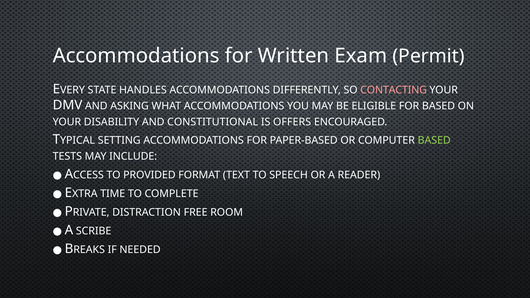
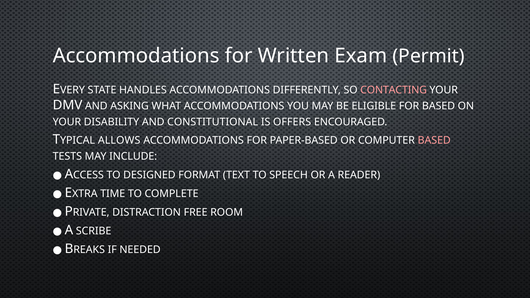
SETTING: SETTING -> ALLOWS
BASED at (434, 141) colour: light green -> pink
PROVIDED: PROVIDED -> DESIGNED
